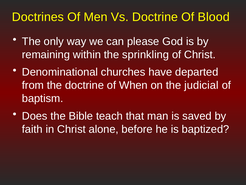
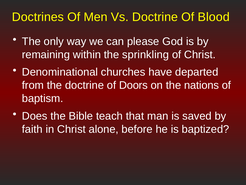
When: When -> Doors
judicial: judicial -> nations
